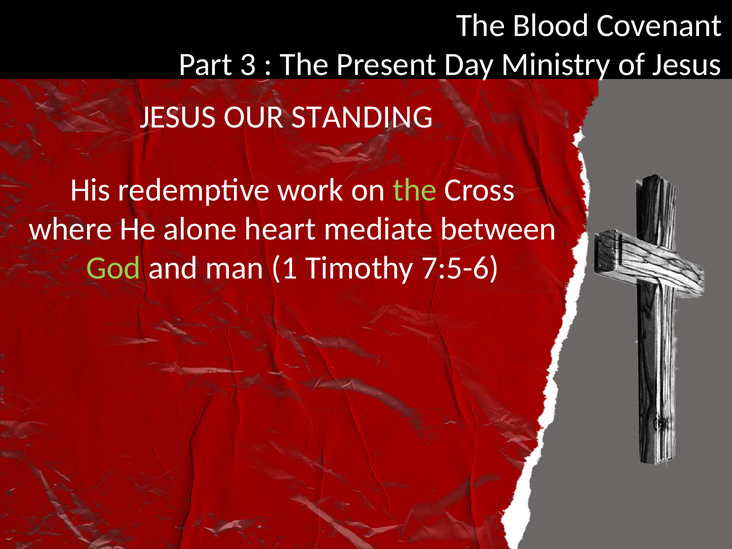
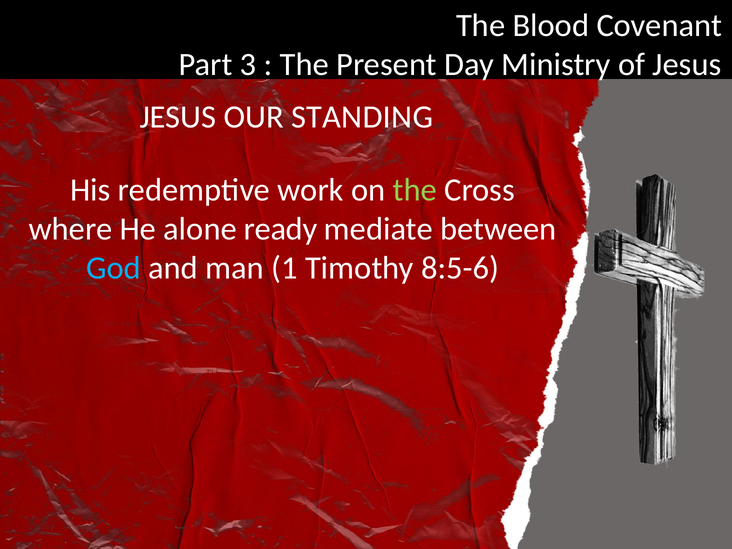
heart: heart -> ready
God colour: light green -> light blue
7:5-6: 7:5-6 -> 8:5-6
